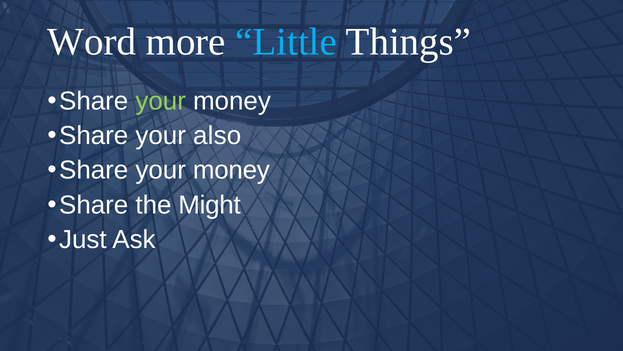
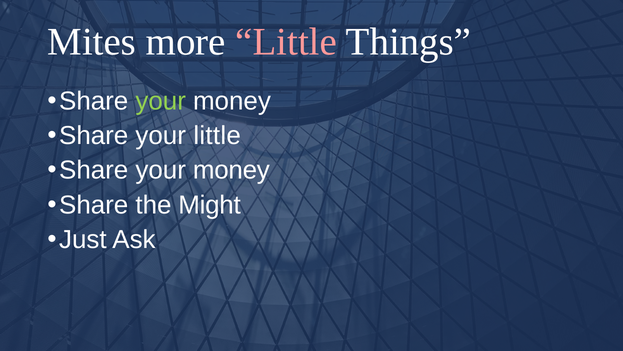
Word: Word -> Mites
Little at (286, 42) colour: light blue -> pink
your also: also -> little
